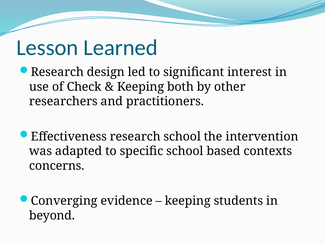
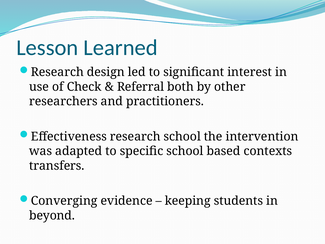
Keeping at (141, 87): Keeping -> Referral
concerns: concerns -> transfers
